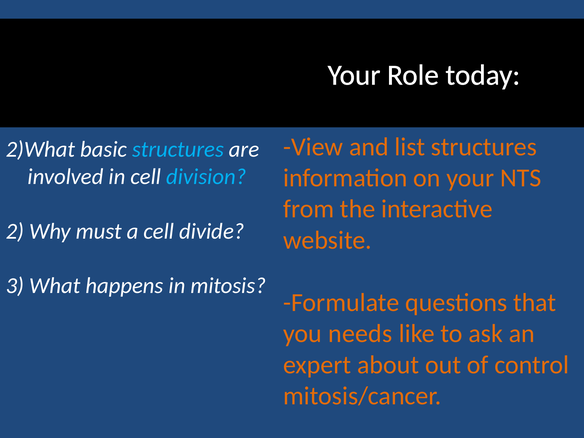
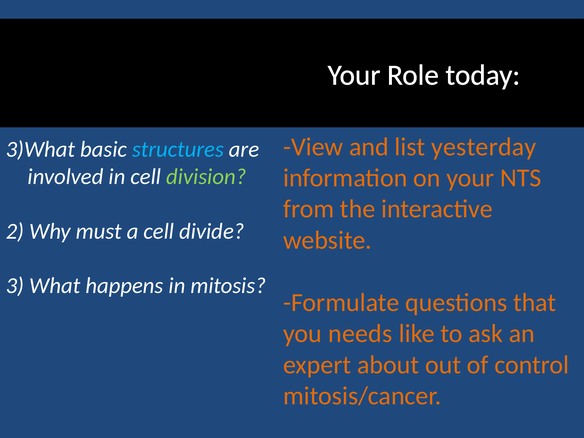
list structures: structures -> yesterday
2)What: 2)What -> 3)What
division colour: light blue -> light green
